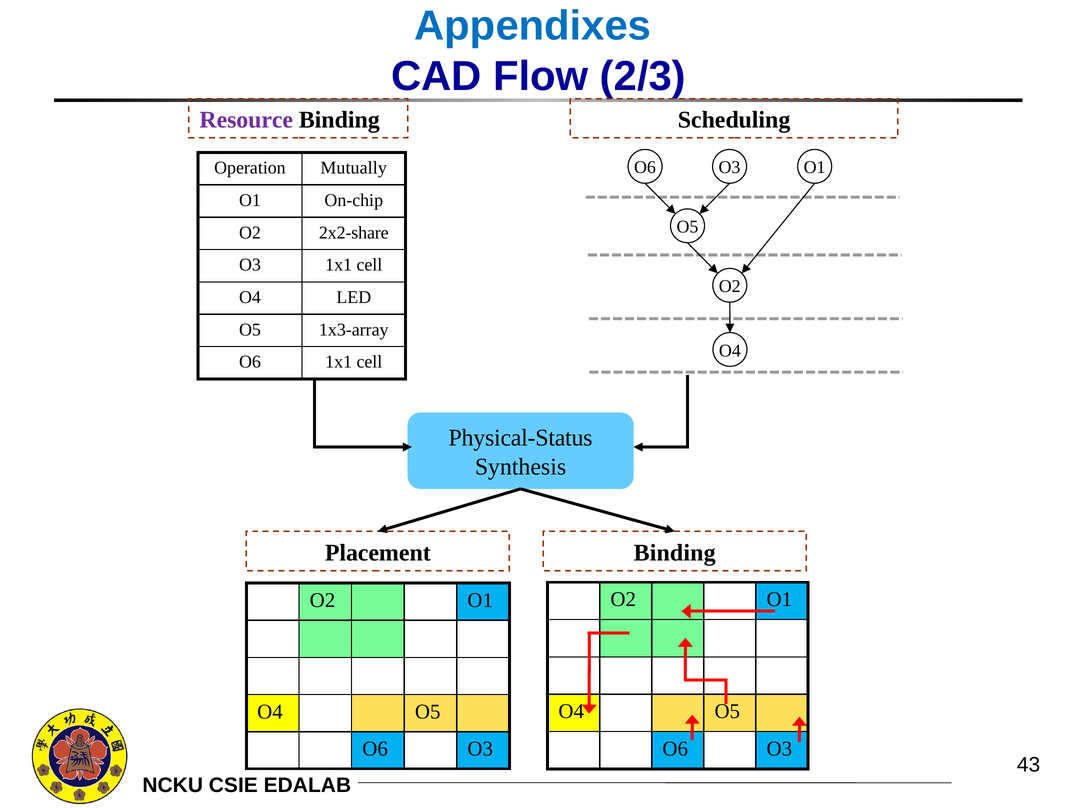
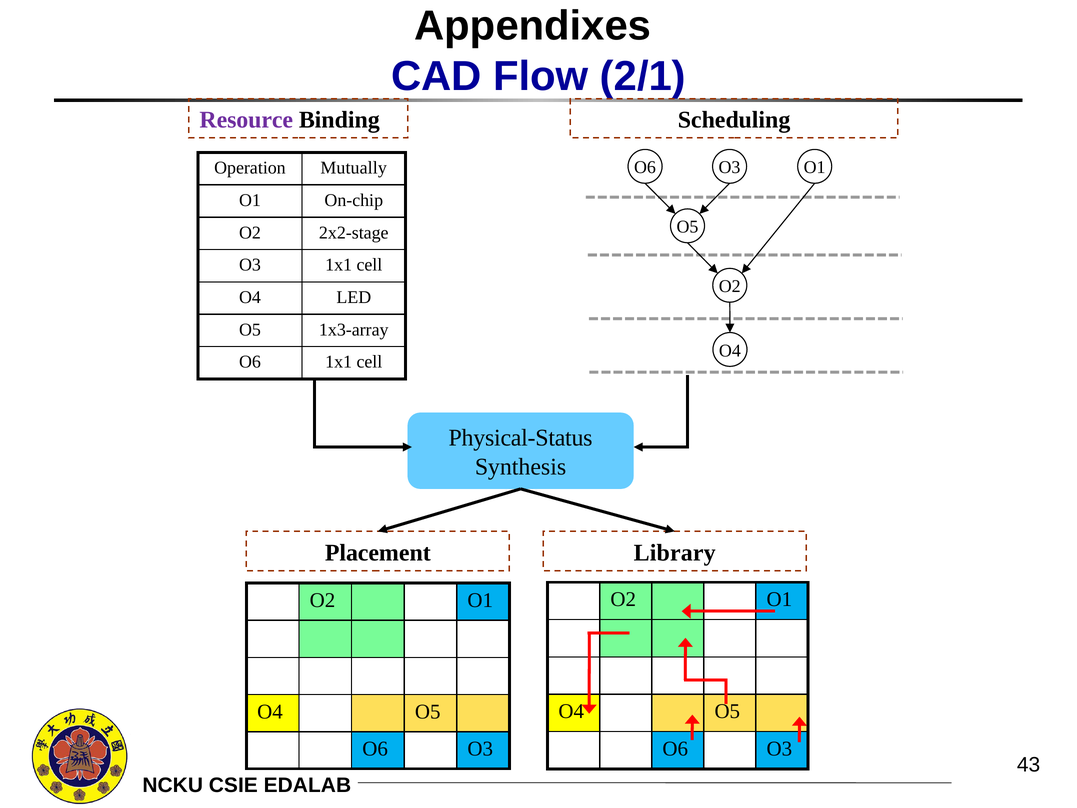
Appendixes colour: blue -> black
2/3: 2/3 -> 2/1
2x2-share: 2x2-share -> 2x2-stage
Binding at (675, 553): Binding -> Library
